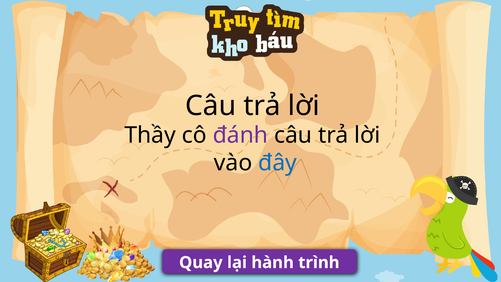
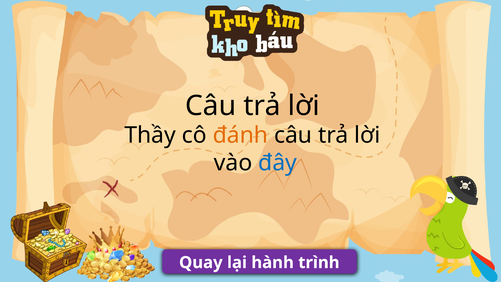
đánh colour: purple -> orange
